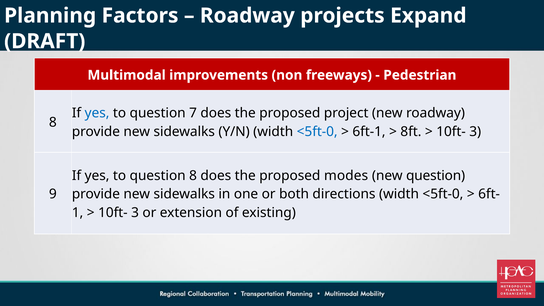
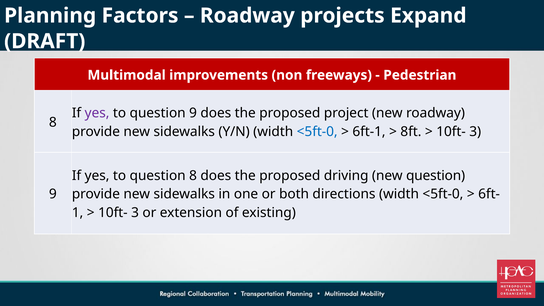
yes at (97, 113) colour: blue -> purple
question 7: 7 -> 9
modes: modes -> driving
